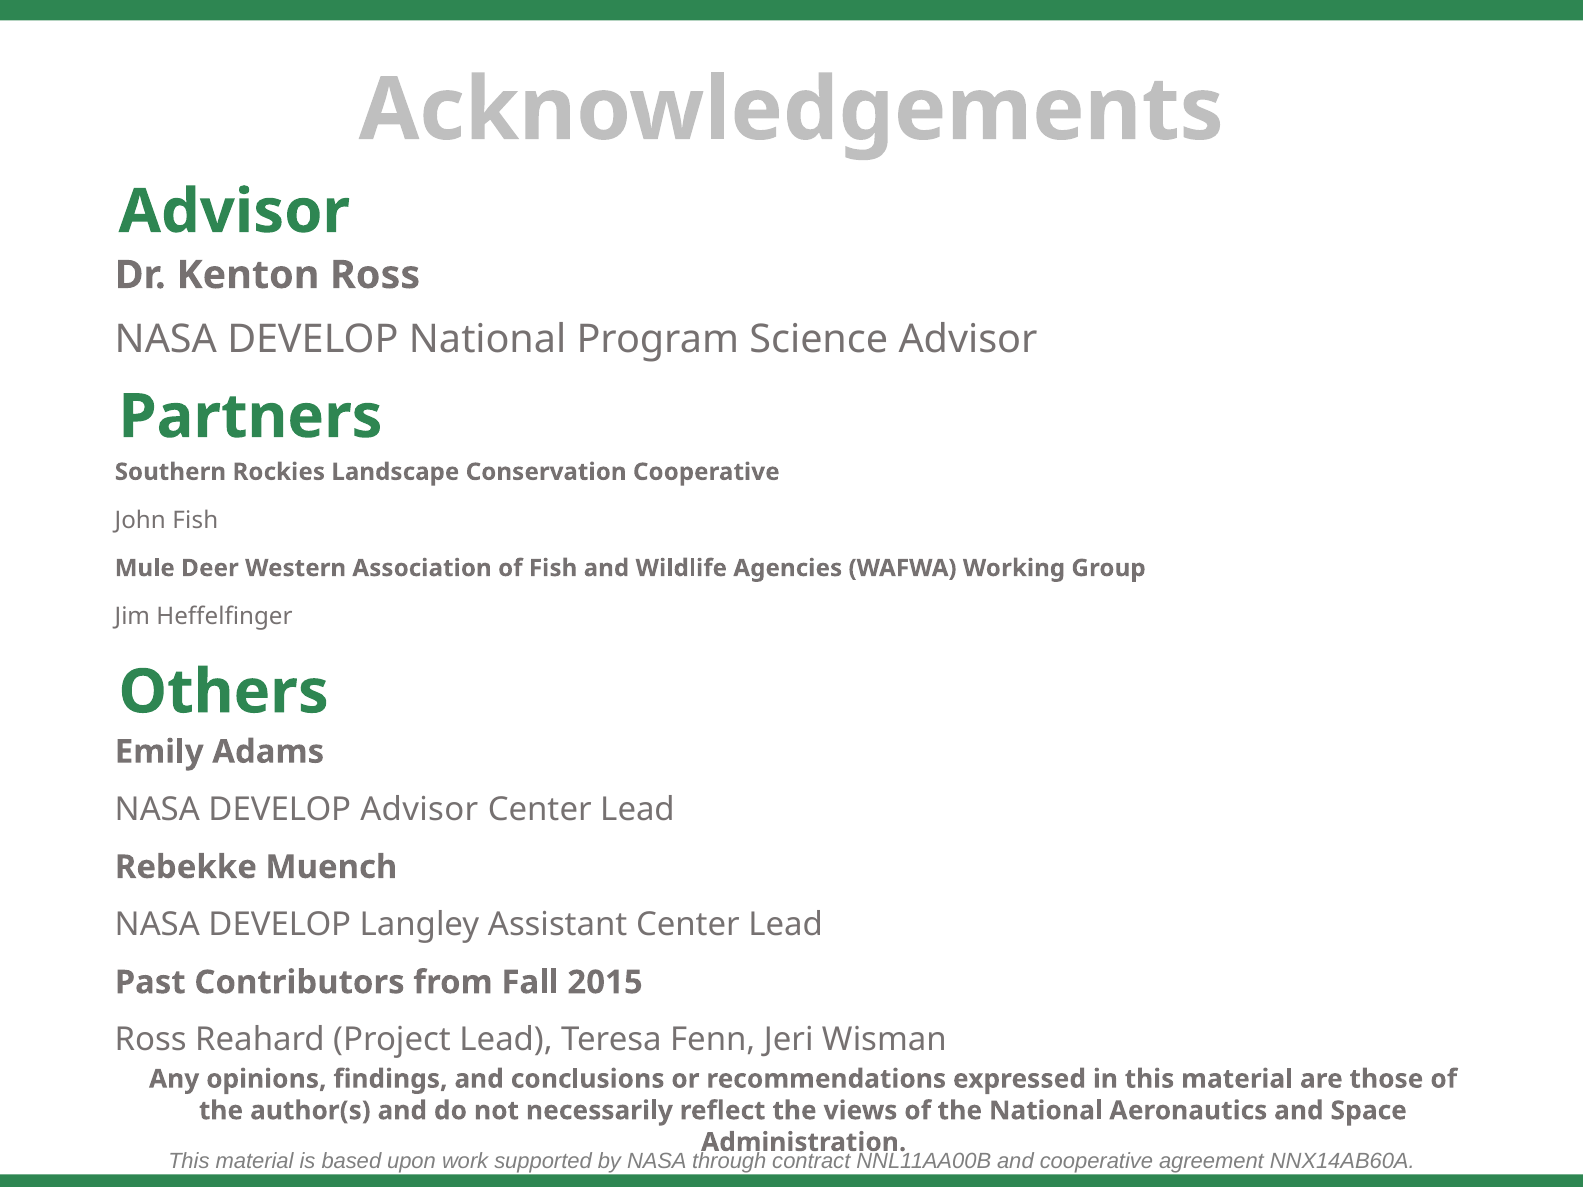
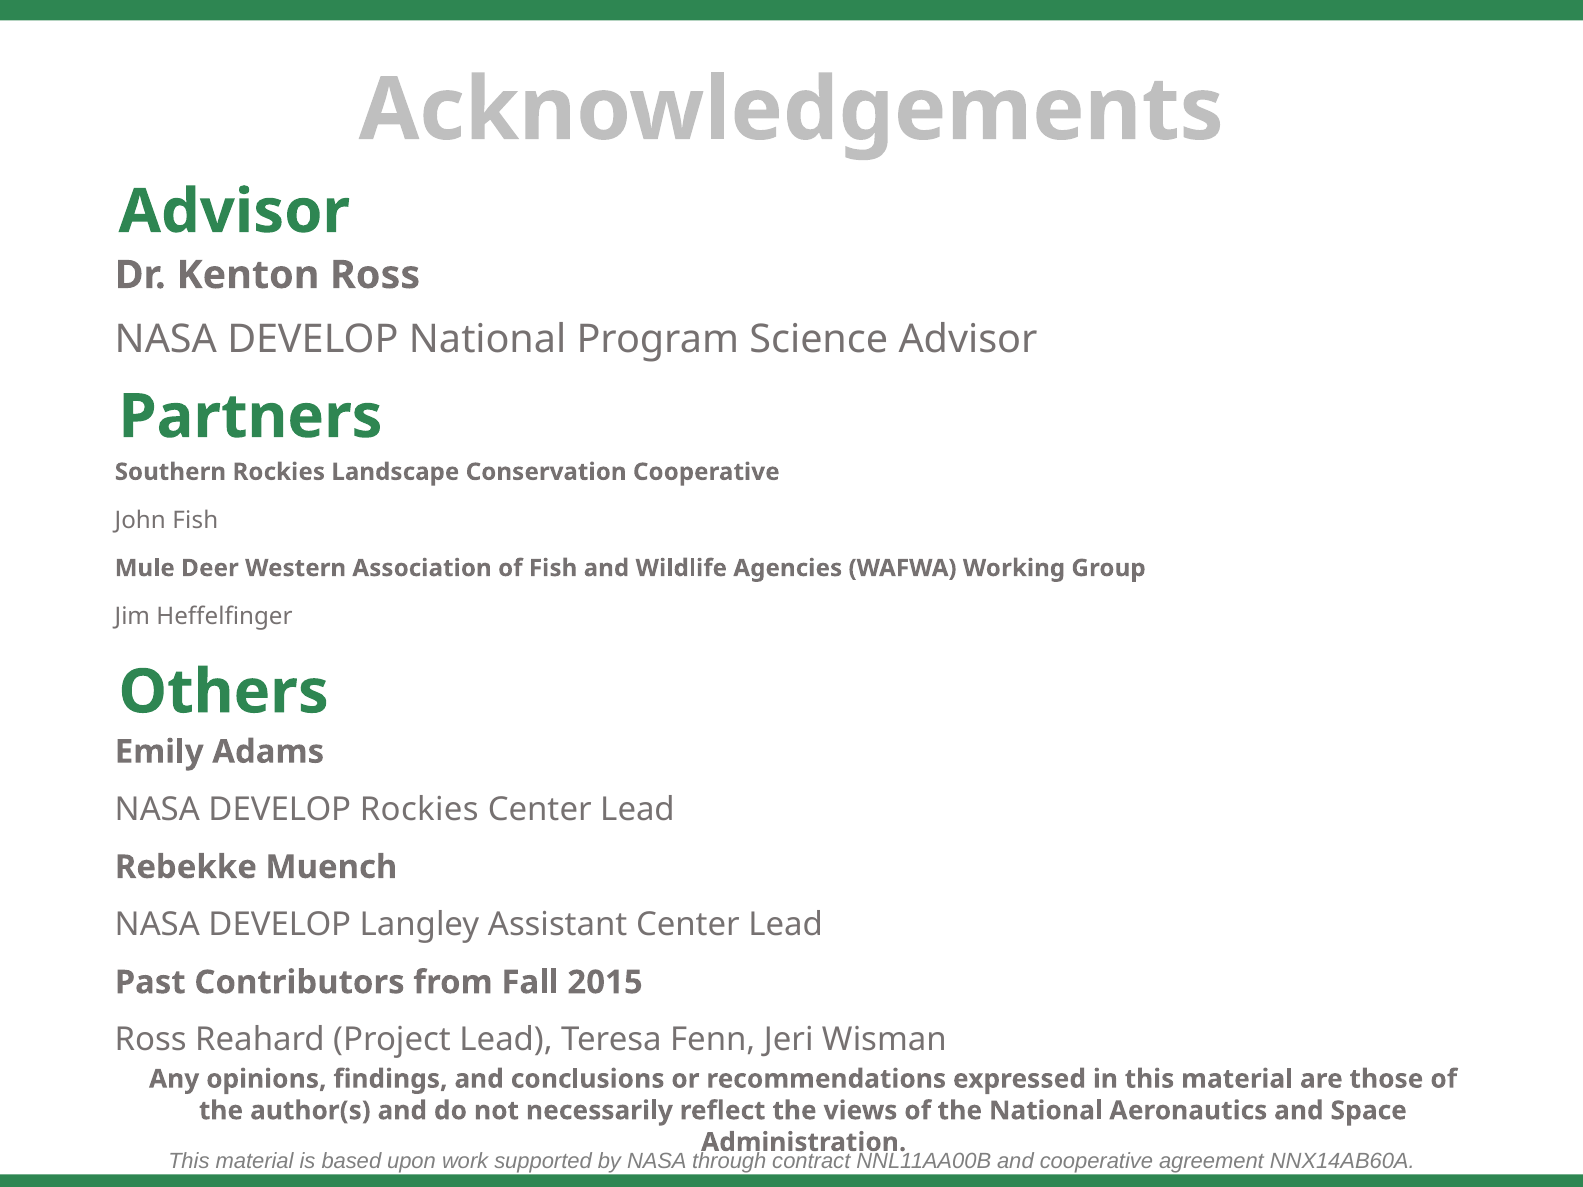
DEVELOP Advisor: Advisor -> Rockies
